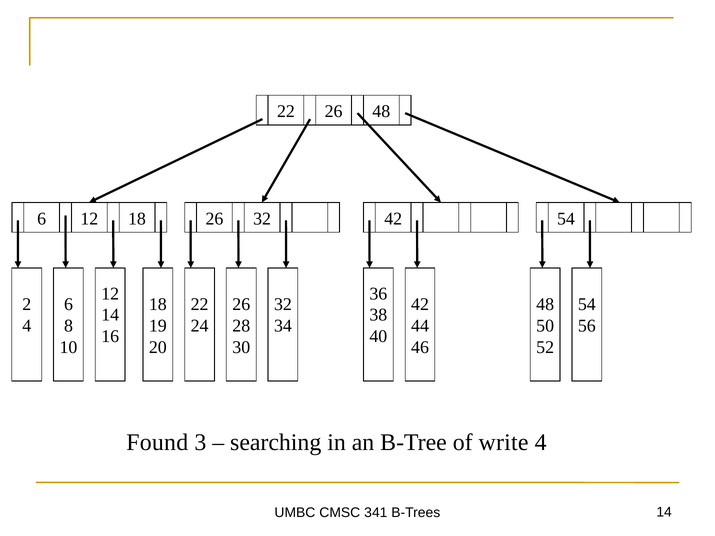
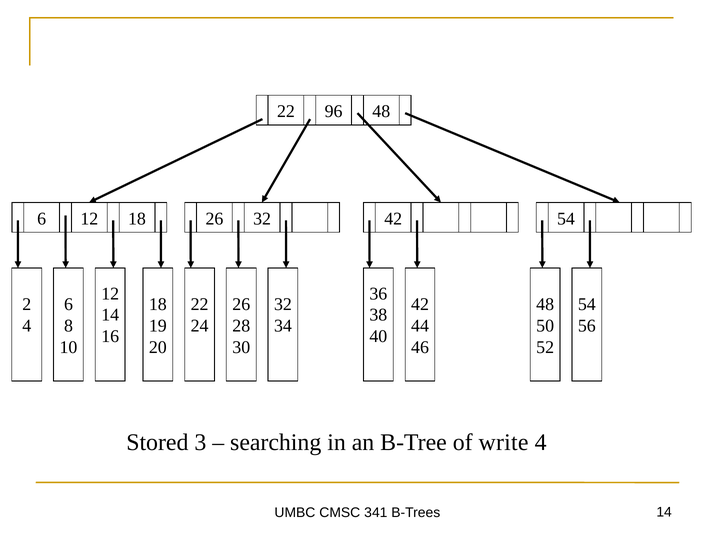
22 26: 26 -> 96
Found: Found -> Stored
